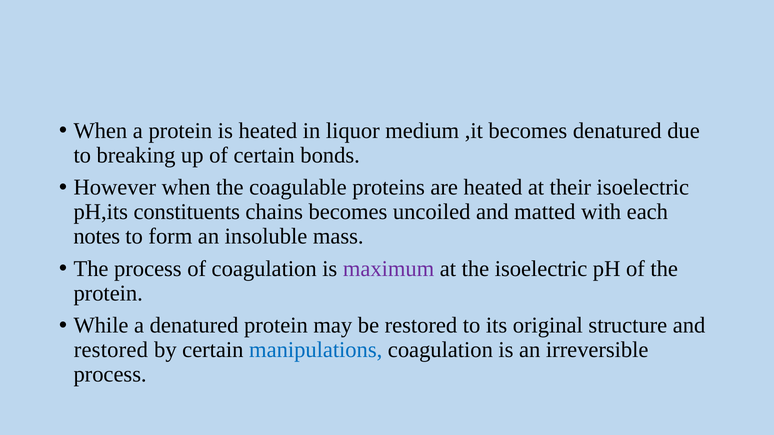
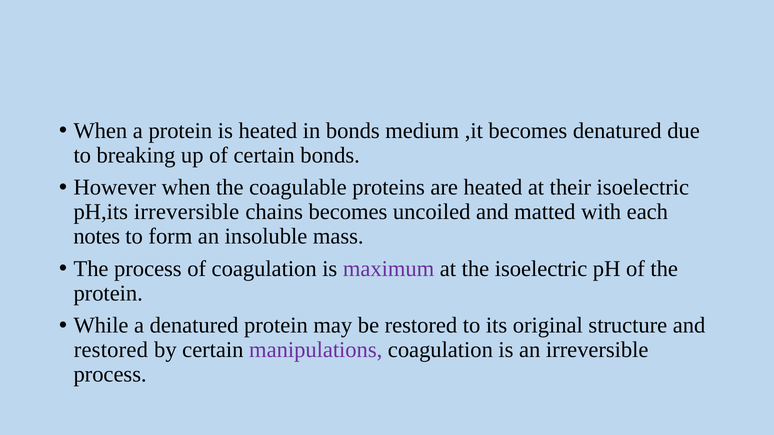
in liquor: liquor -> bonds
pH,its constituents: constituents -> irreversible
manipulations colour: blue -> purple
